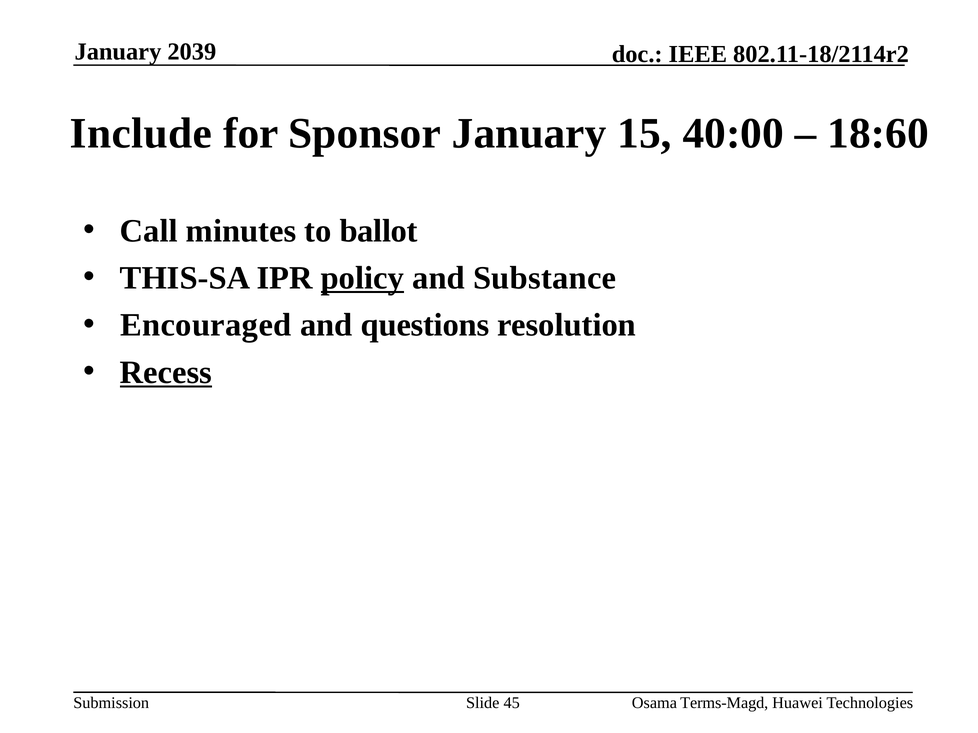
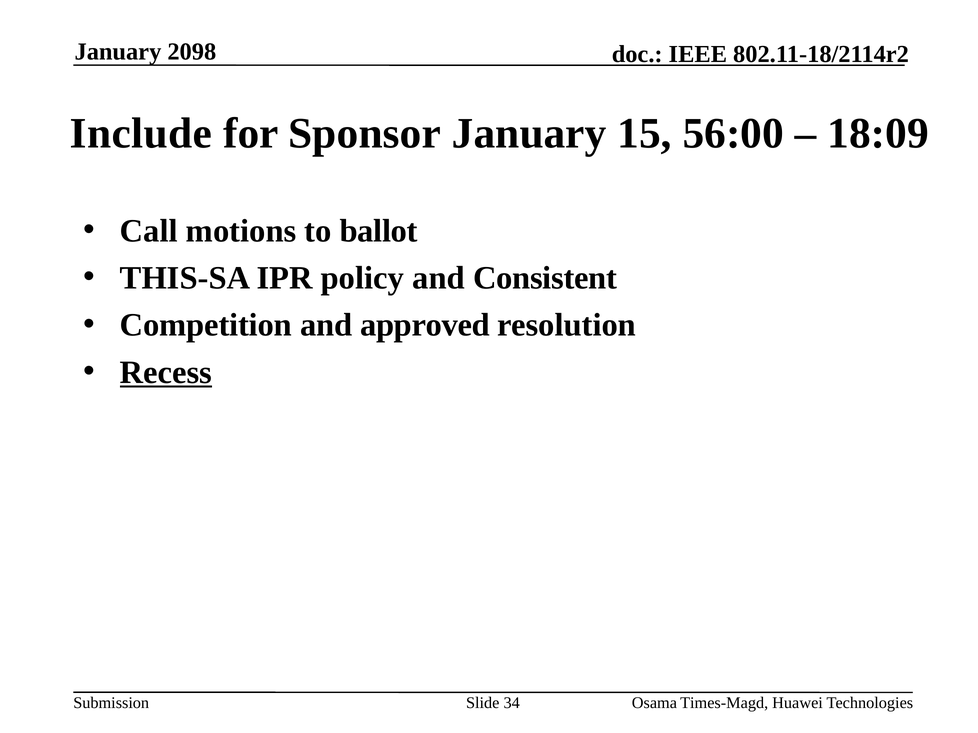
2039: 2039 -> 2098
40:00: 40:00 -> 56:00
18:60: 18:60 -> 18:09
minutes: minutes -> motions
policy underline: present -> none
Substance: Substance -> Consistent
Encouraged: Encouraged -> Competition
questions: questions -> approved
45: 45 -> 34
Terms-Magd: Terms-Magd -> Times-Magd
